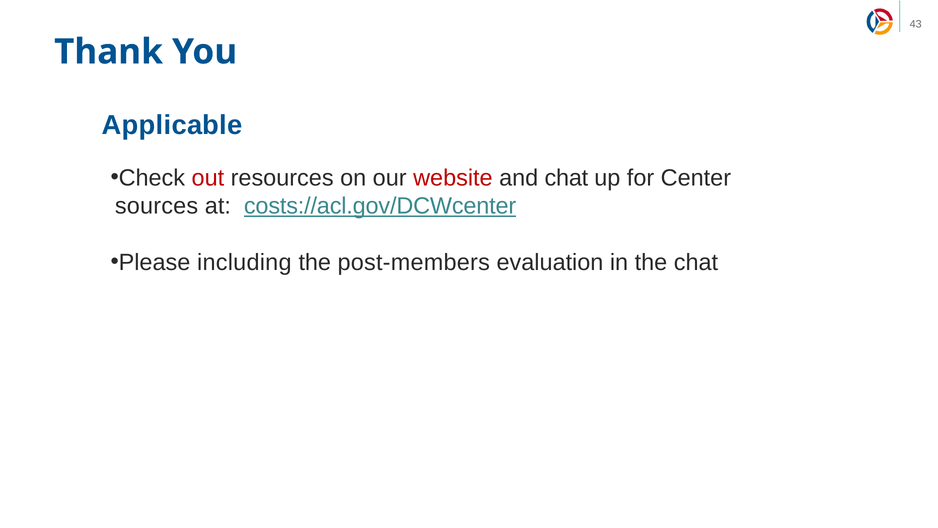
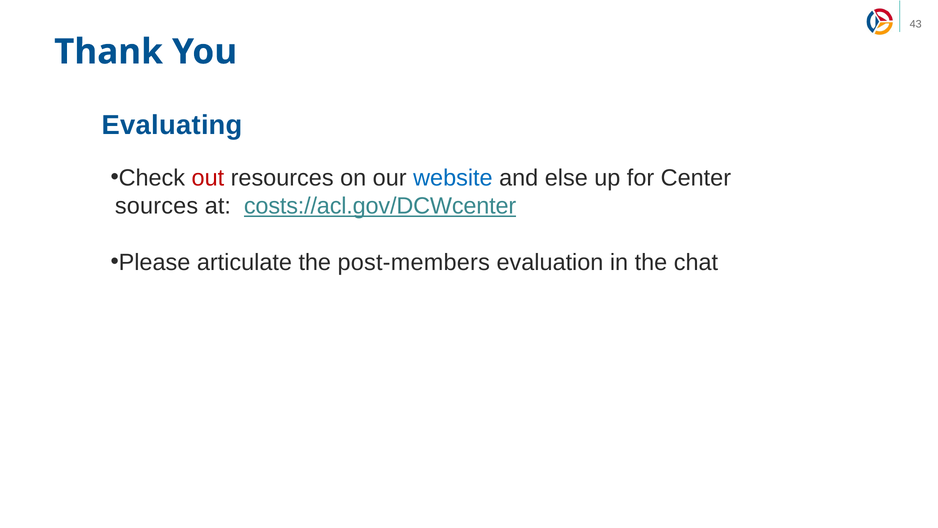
Applicable: Applicable -> Evaluating
website colour: red -> blue
and chat: chat -> else
including: including -> articulate
